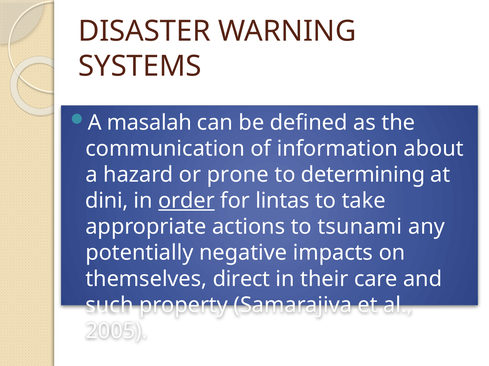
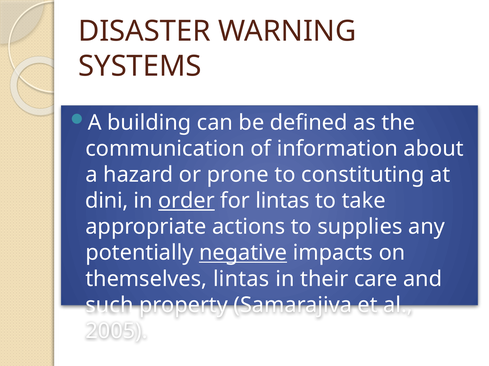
masalah: masalah -> building
determining: determining -> constituting
tsunami: tsunami -> supplies
negative underline: none -> present
themselves direct: direct -> lintas
